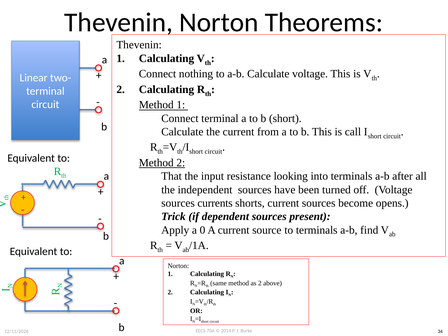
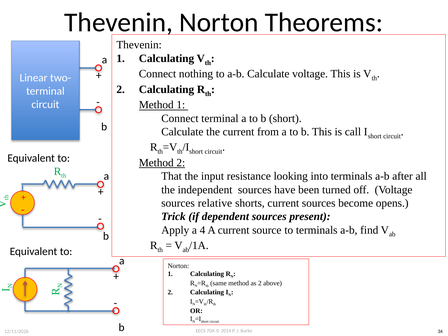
currents: currents -> relative
0: 0 -> 4
